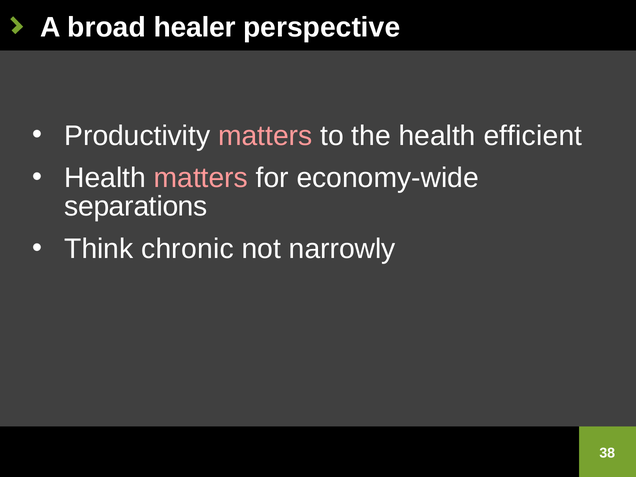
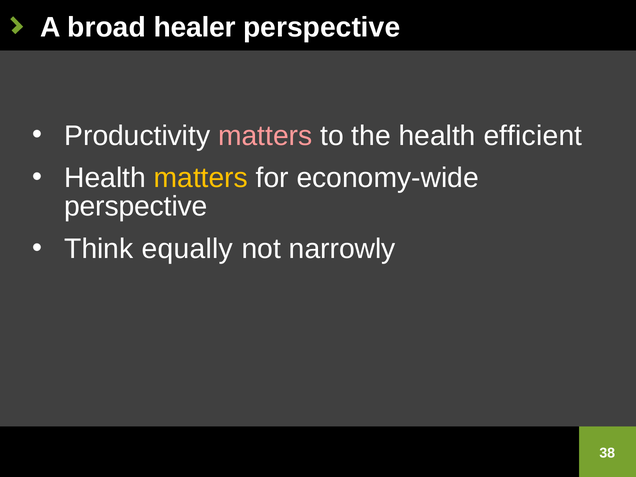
matters at (201, 178) colour: pink -> yellow
separations at (136, 206): separations -> perspective
chronic: chronic -> equally
